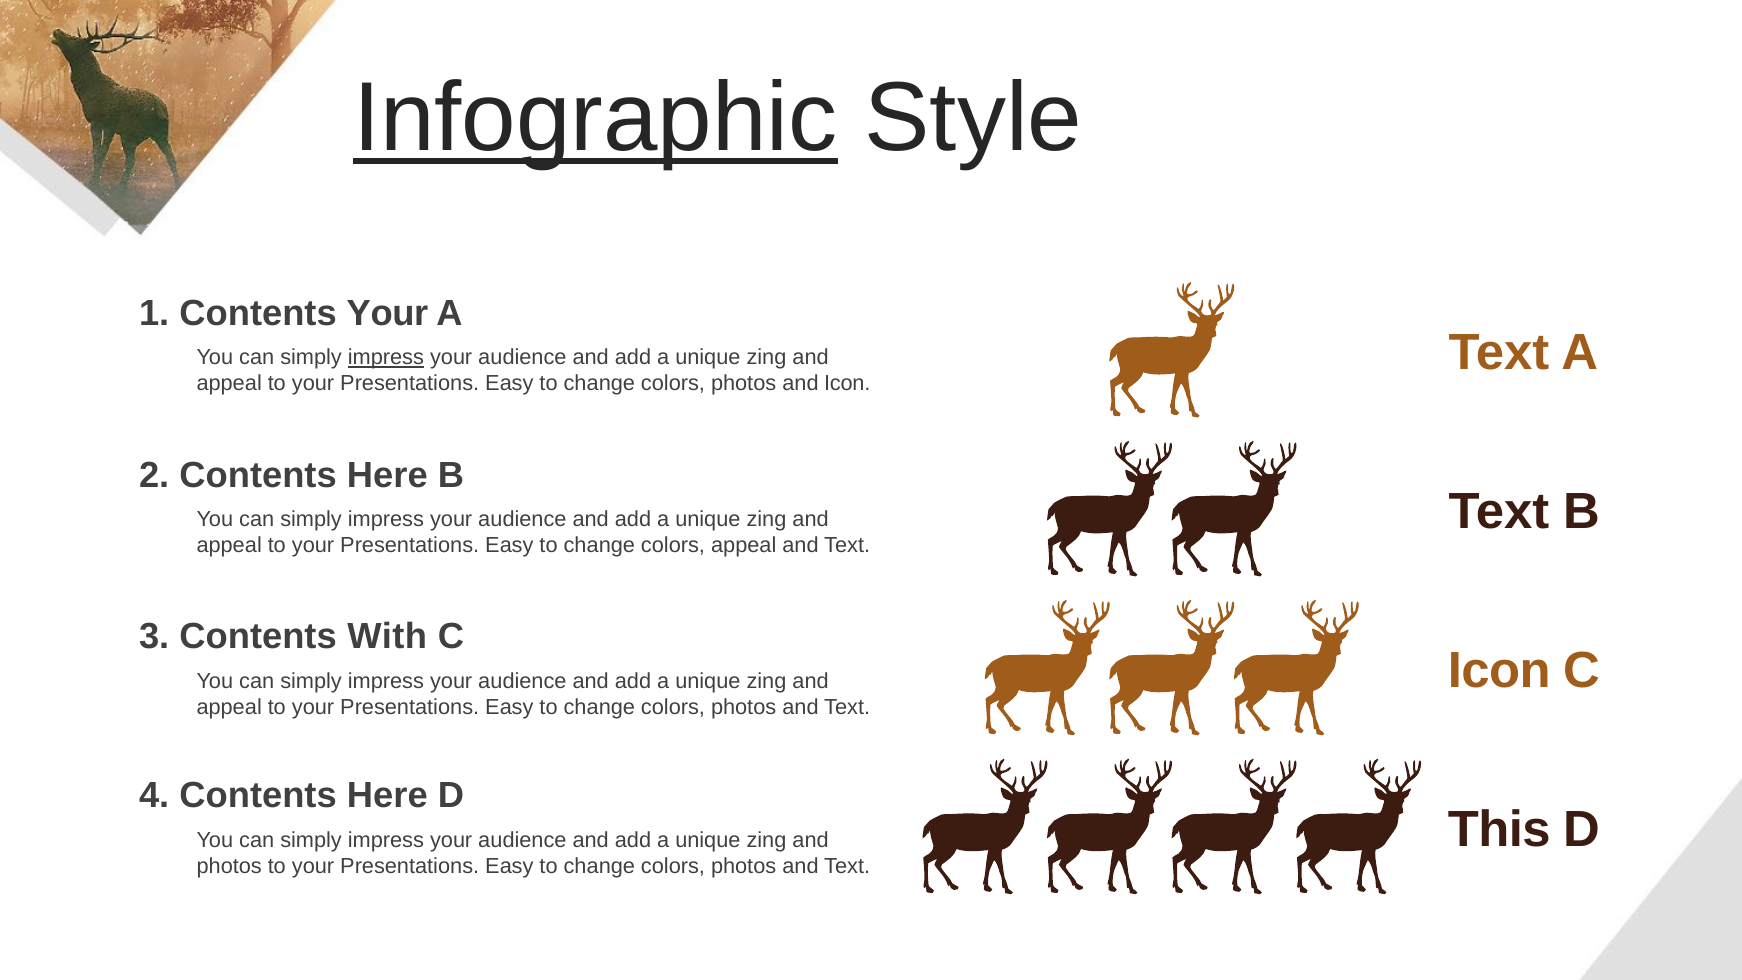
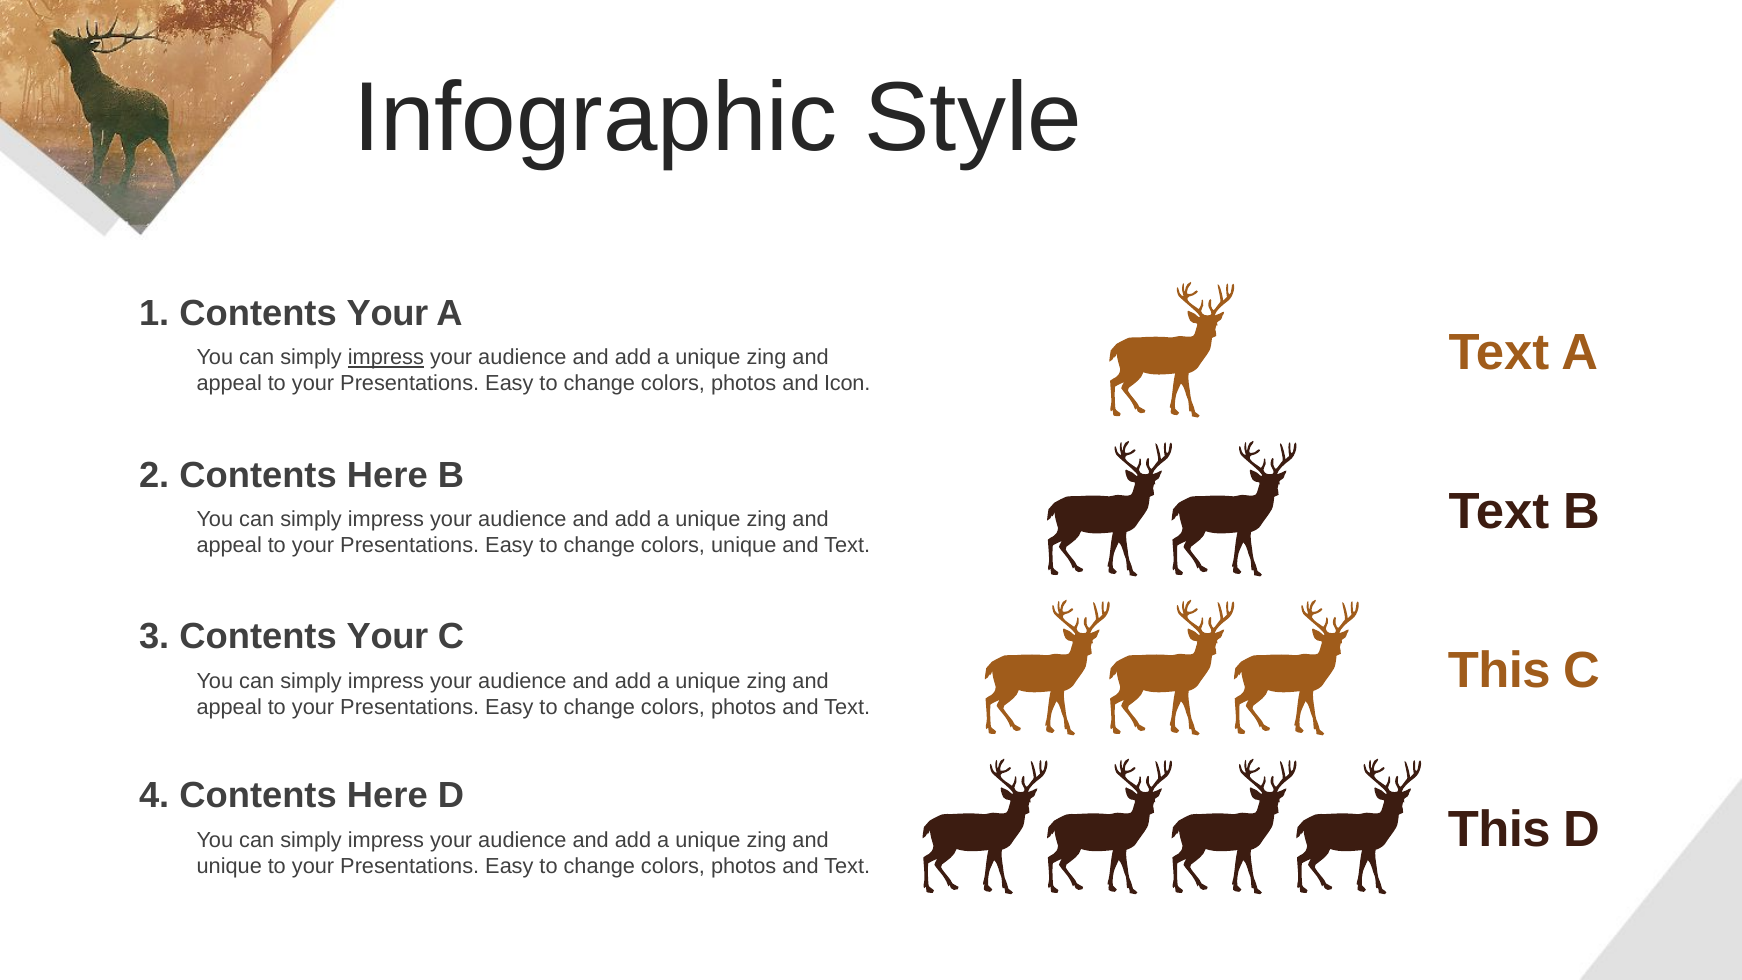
Infographic underline: present -> none
colors appeal: appeal -> unique
3 Contents With: With -> Your
Icon at (1499, 671): Icon -> This
photos at (229, 866): photos -> unique
